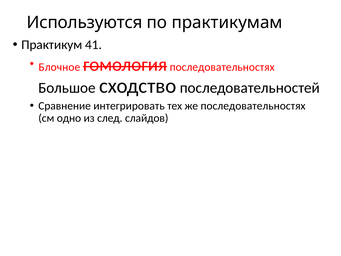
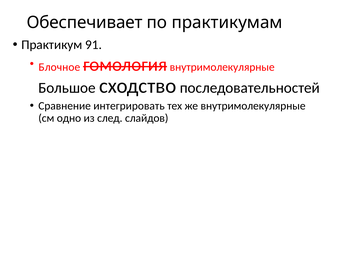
Используются: Используются -> Обеспечивает
41: 41 -> 91
гомология последовательностях: последовательностях -> внутримолекулярные
же последовательностях: последовательностях -> внутримолекулярные
